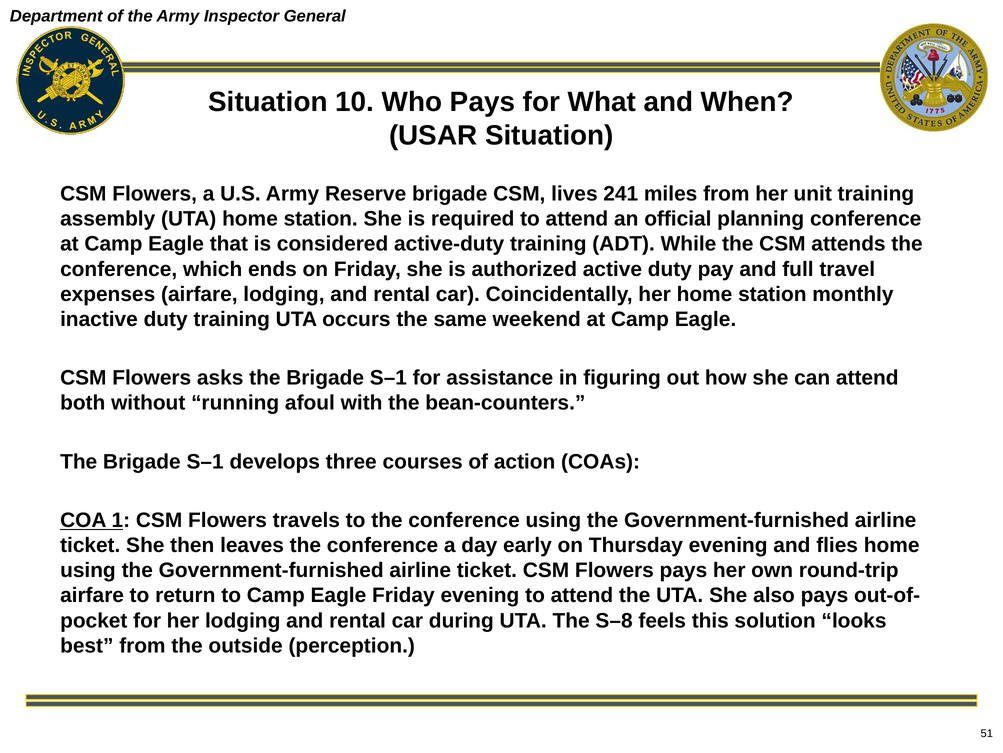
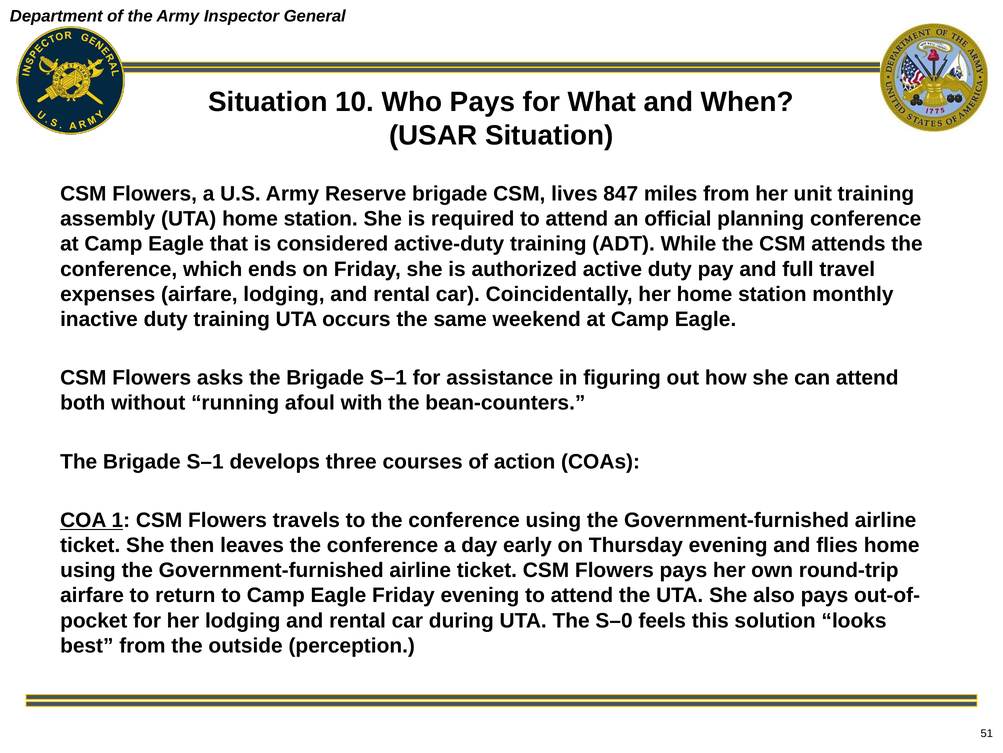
241: 241 -> 847
S–8: S–8 -> S–0
